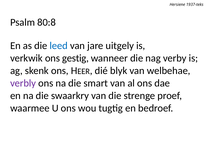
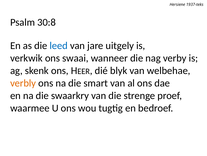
80:8: 80:8 -> 30:8
gestig: gestig -> swaai
verbly colour: purple -> orange
